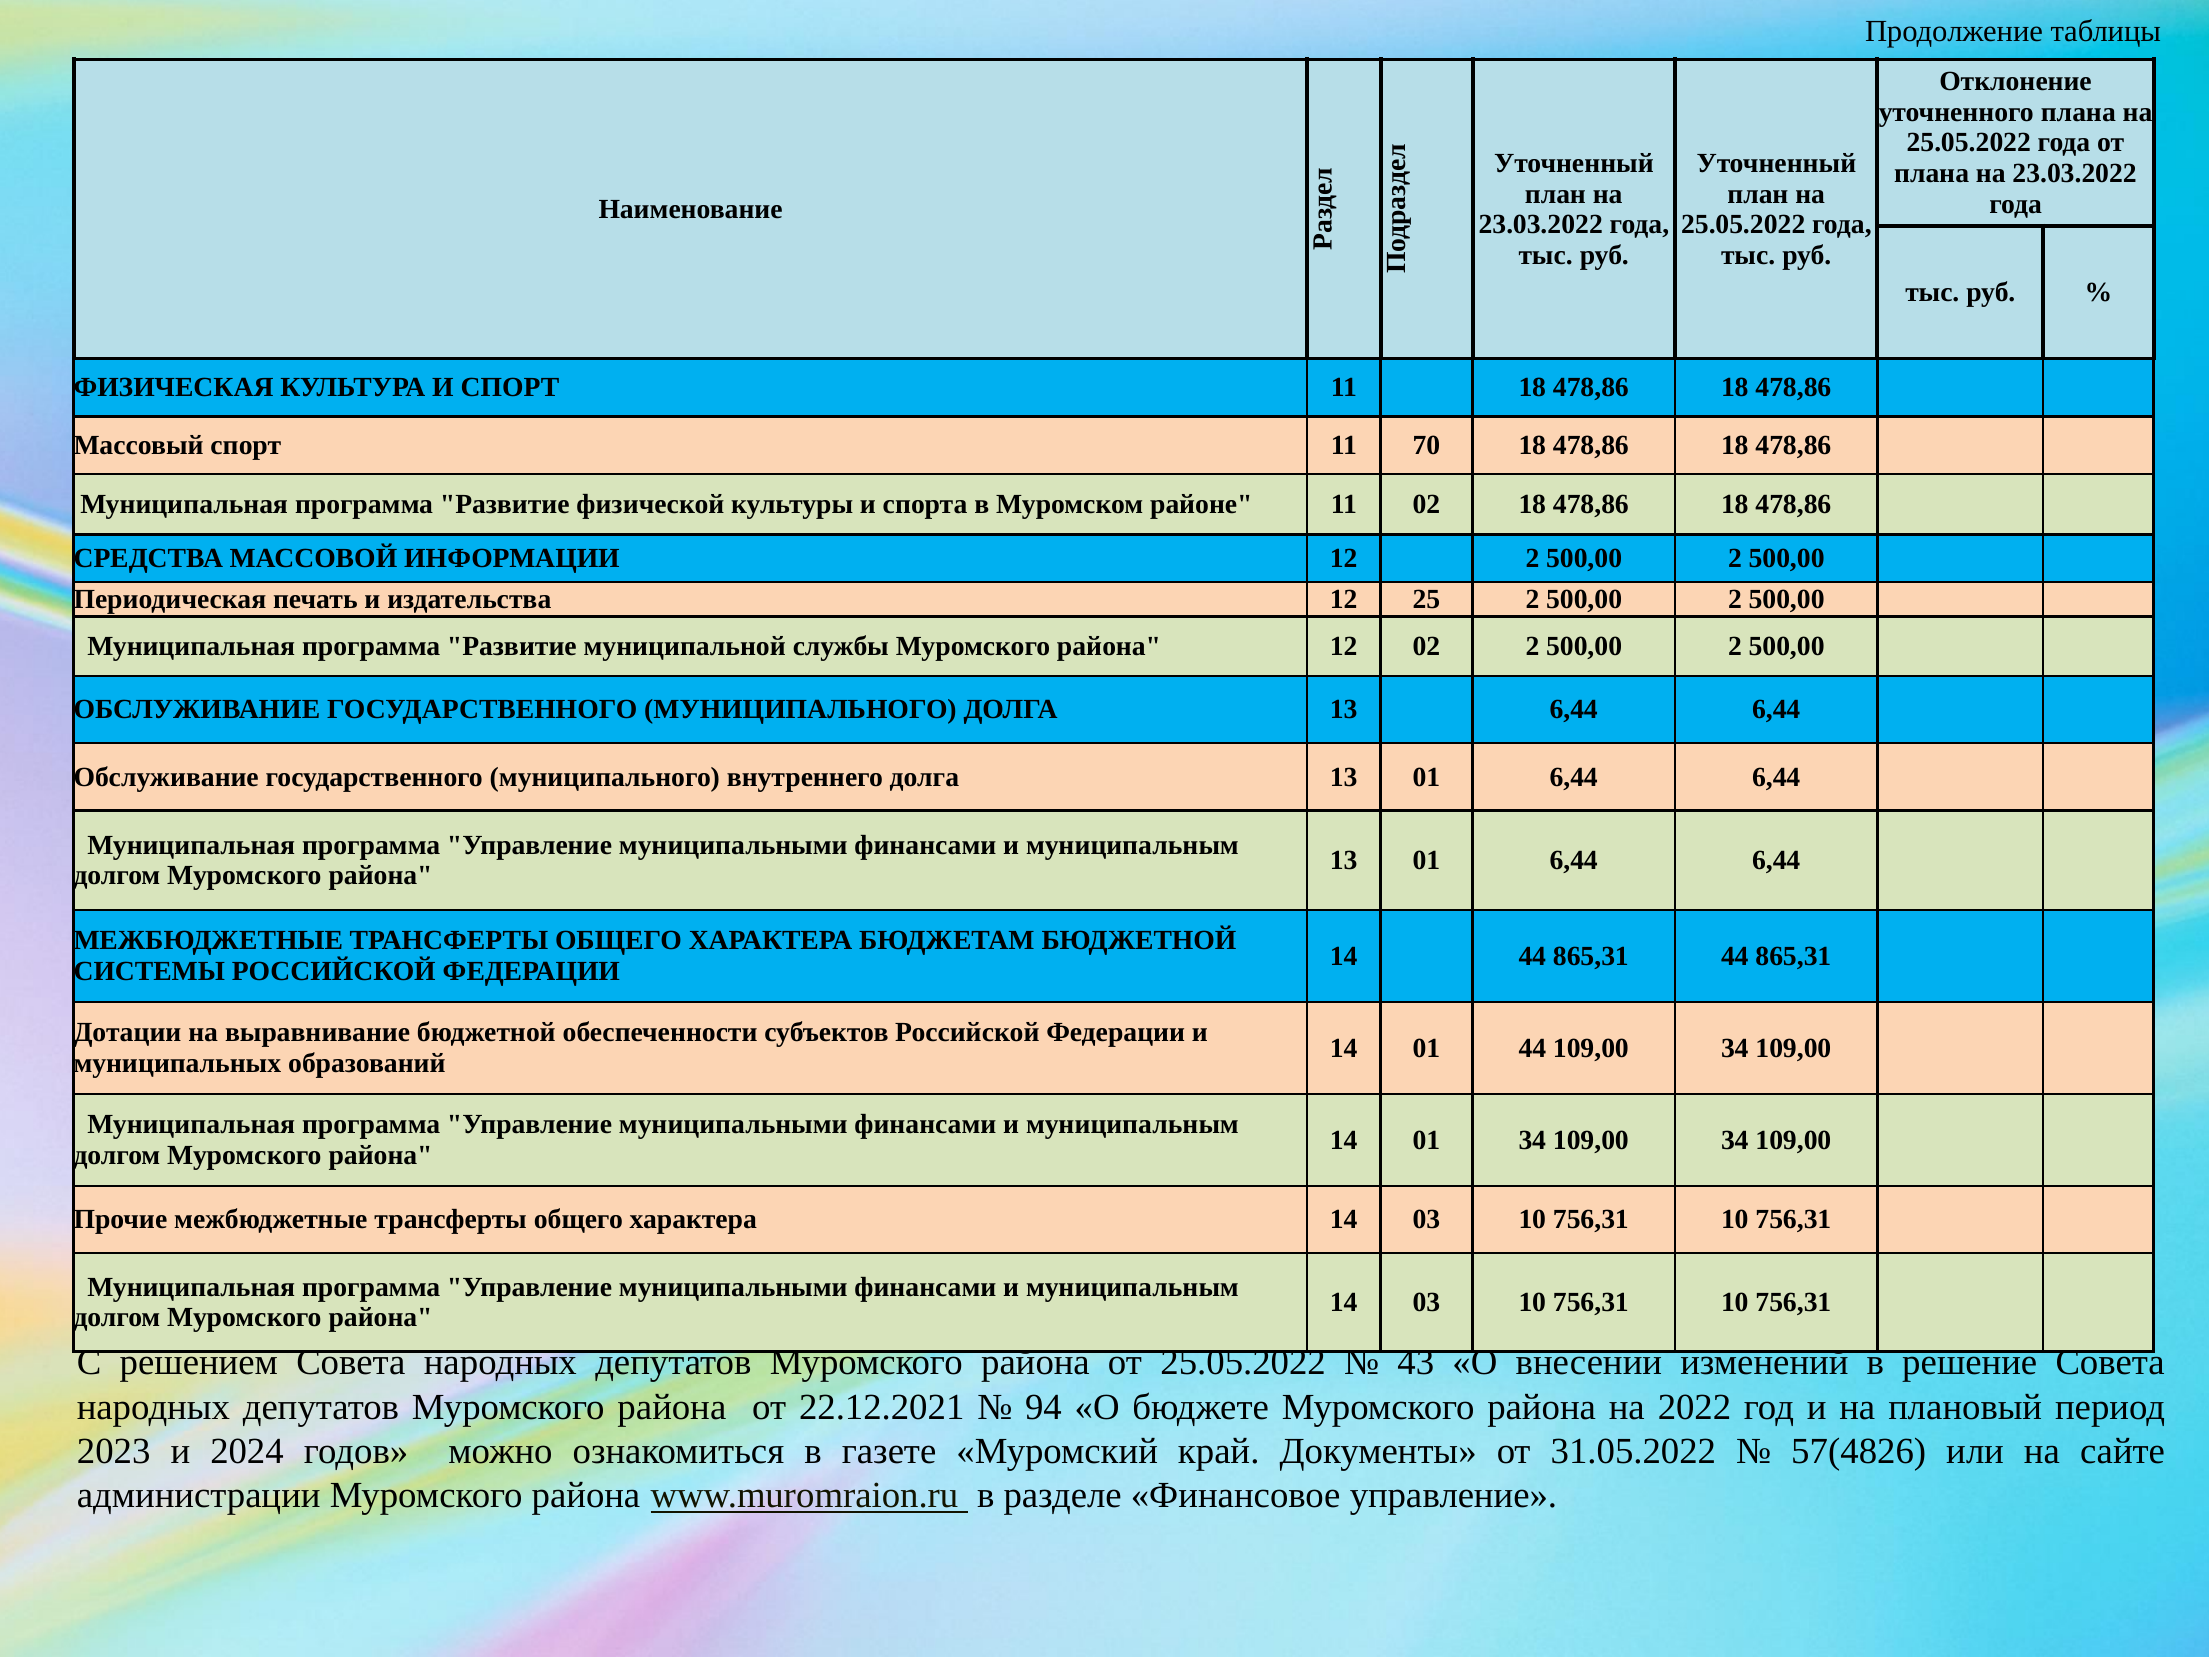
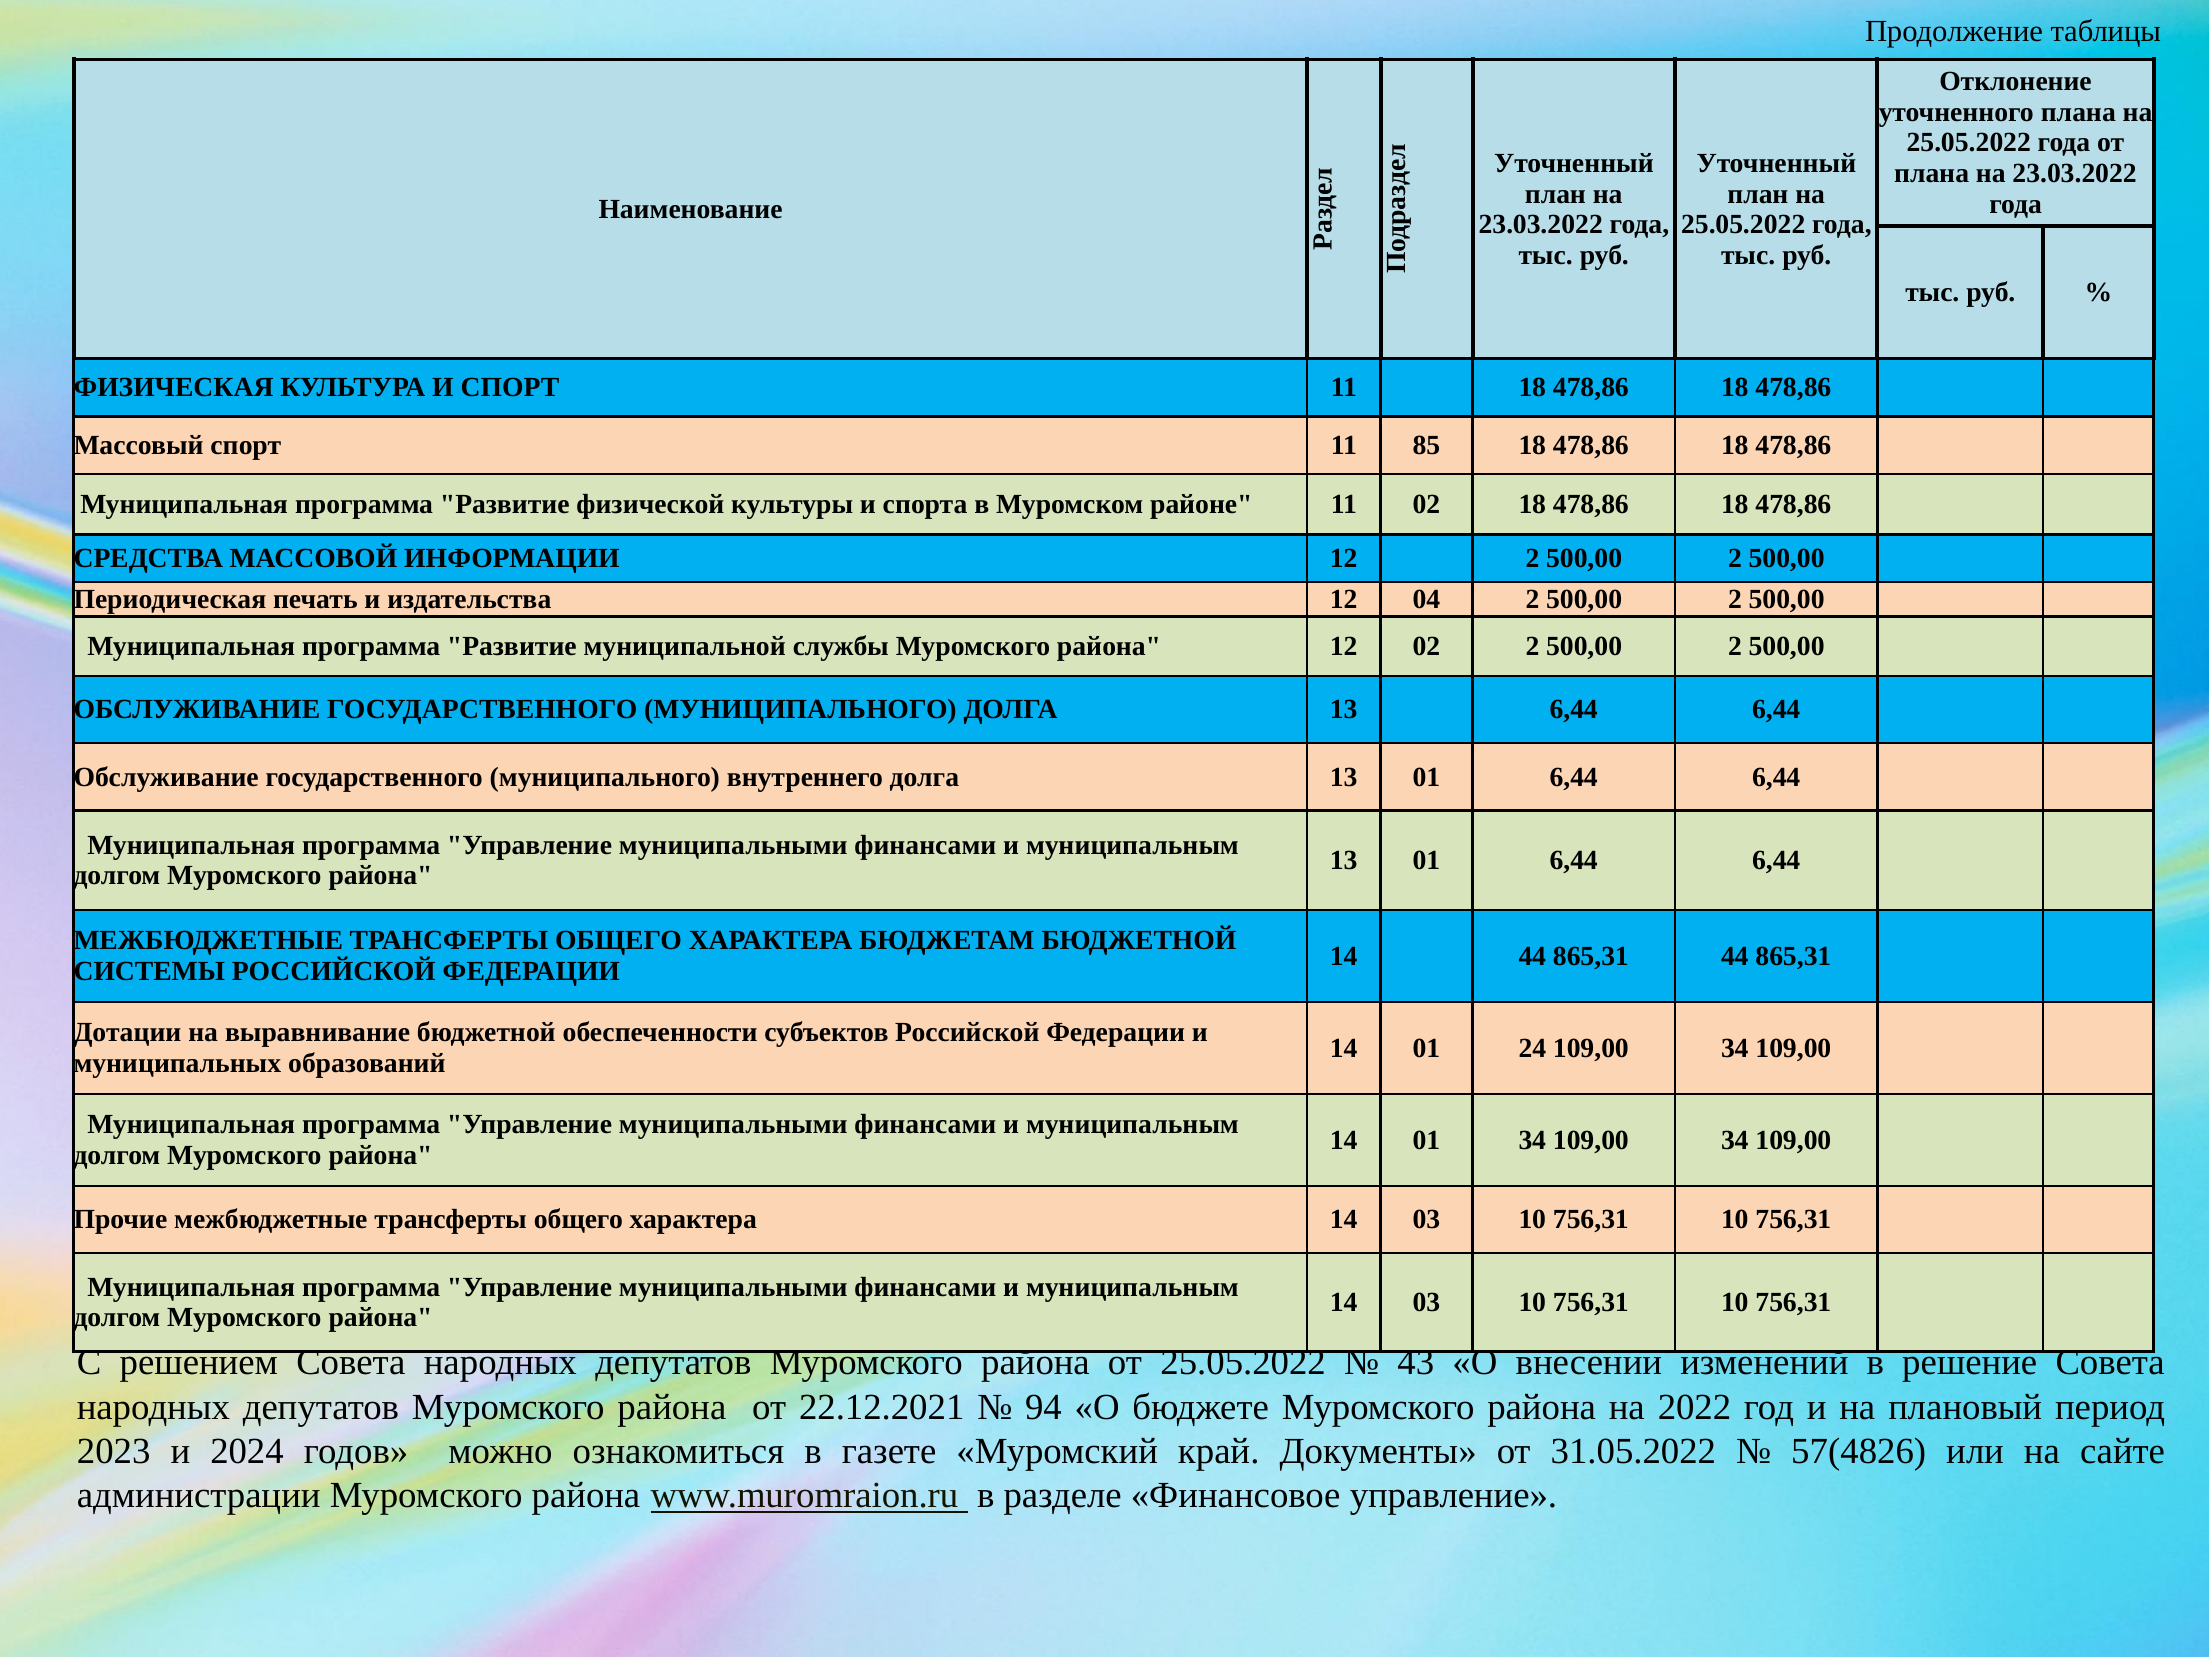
70: 70 -> 85
25: 25 -> 04
01 44: 44 -> 24
